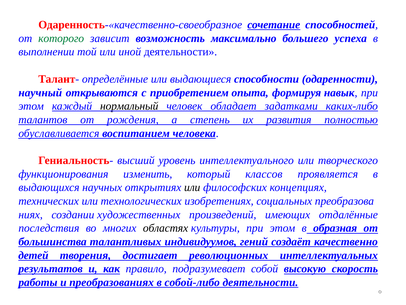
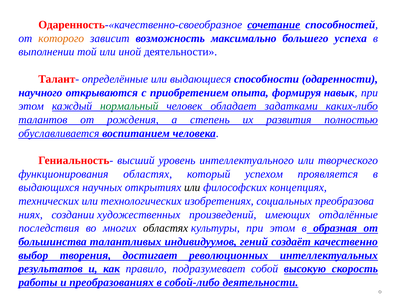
которого colour: green -> orange
научный: научный -> научного
нормальный colour: black -> green
функционирования изменить: изменить -> областях
классов: классов -> успехом
детей: детей -> выбор
